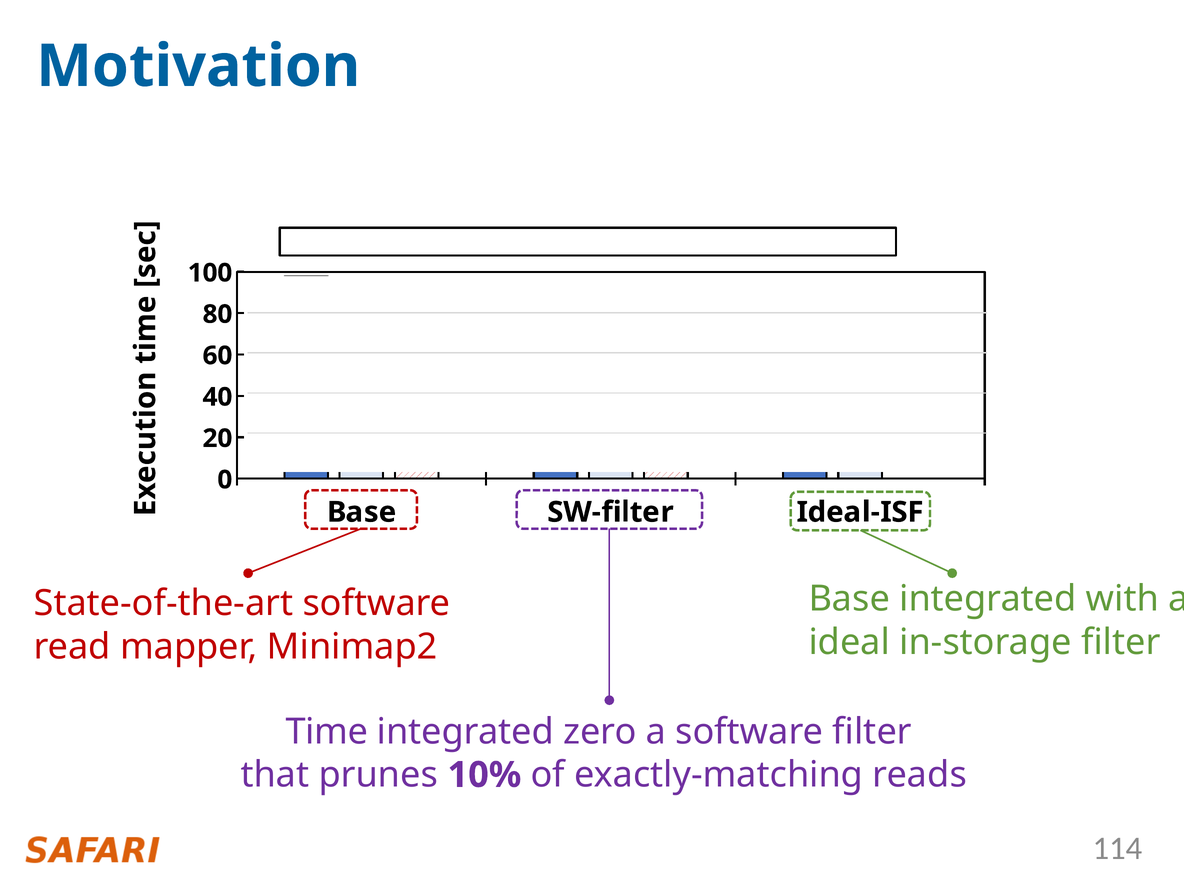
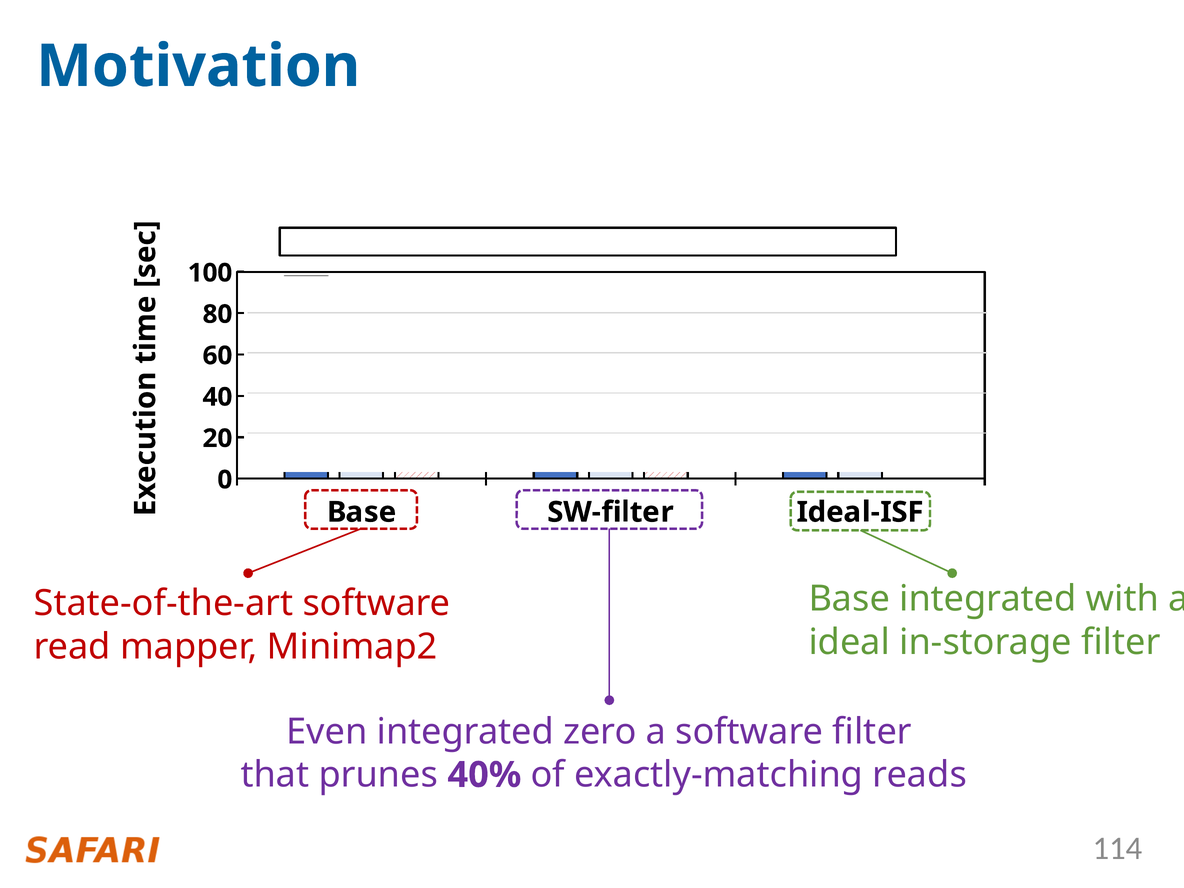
Time: Time -> Even
10%: 10% -> 40%
